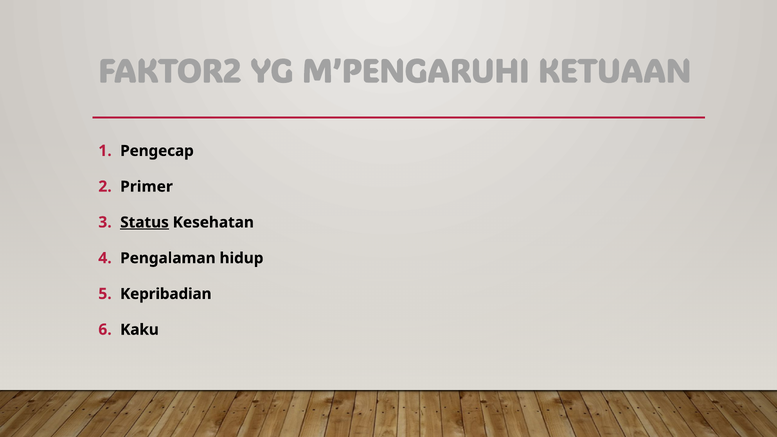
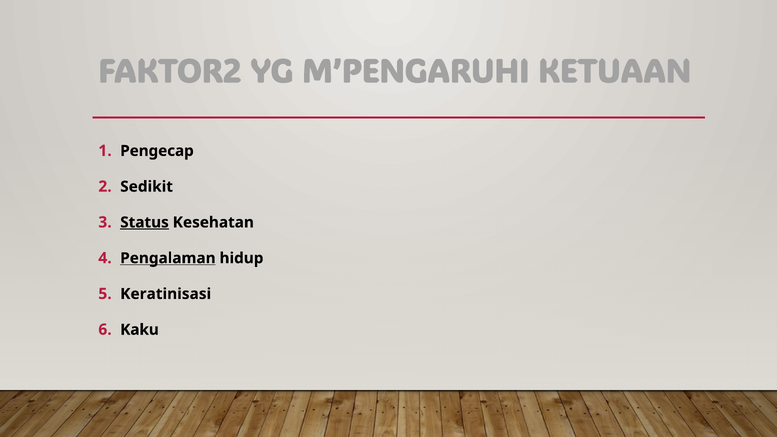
Primer: Primer -> Sedikit
Pengalaman underline: none -> present
Kepribadian: Kepribadian -> Keratinisasi
